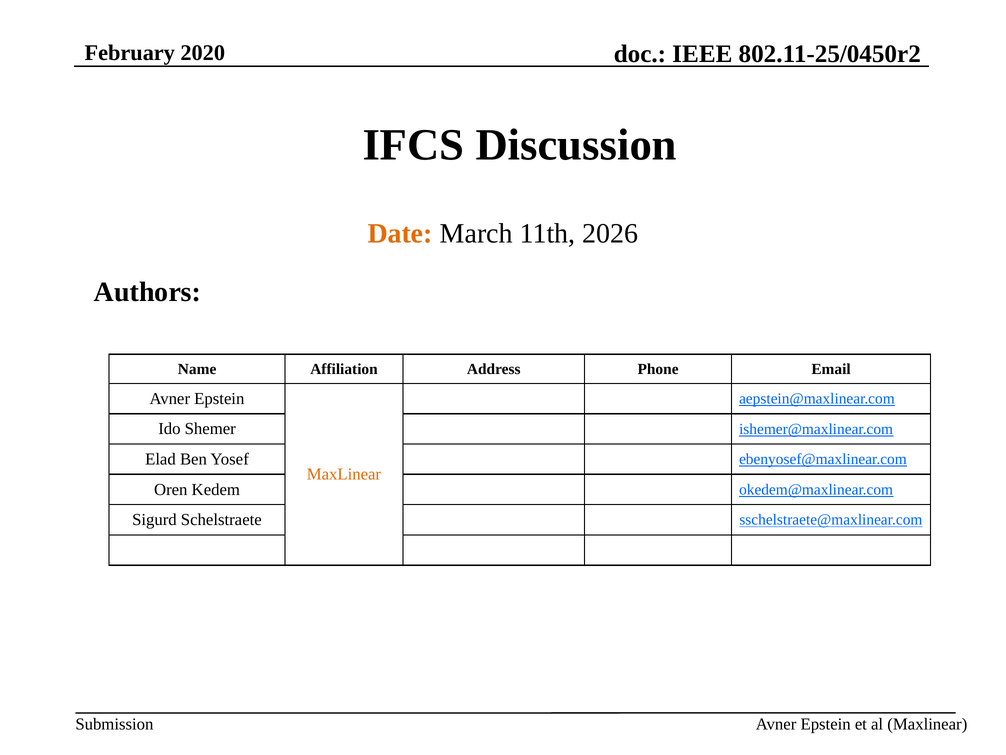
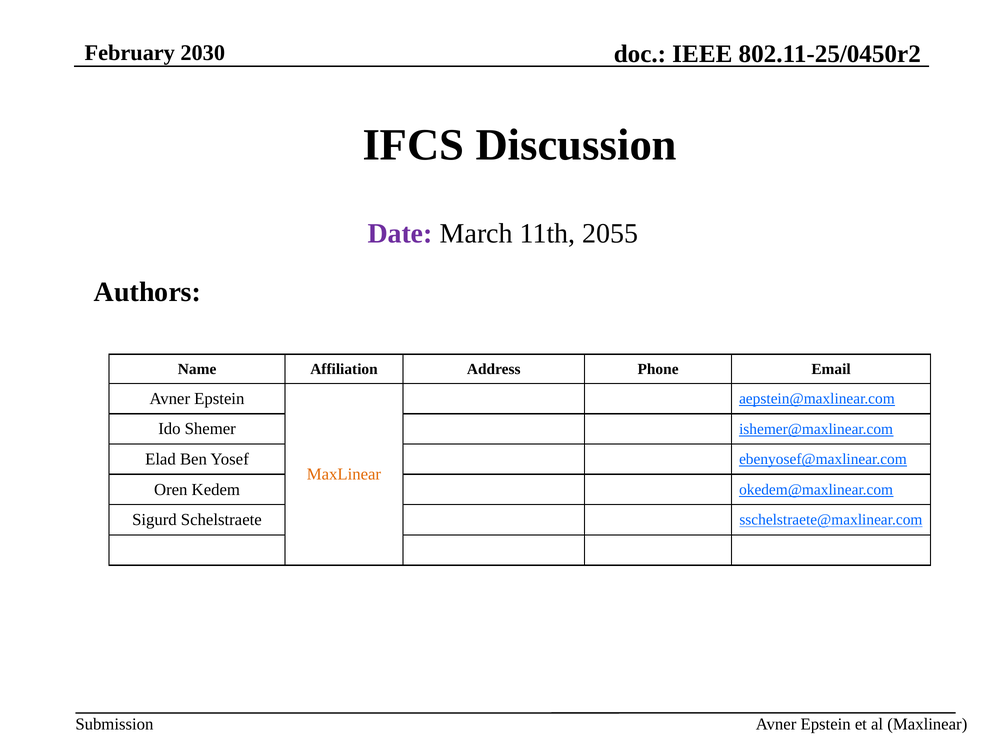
2020: 2020 -> 2030
Date colour: orange -> purple
2026: 2026 -> 2055
